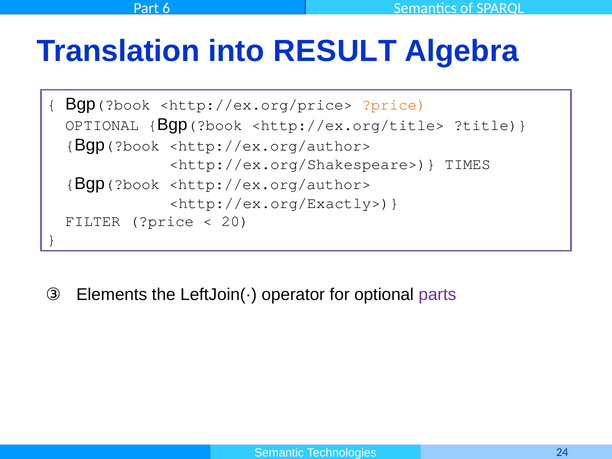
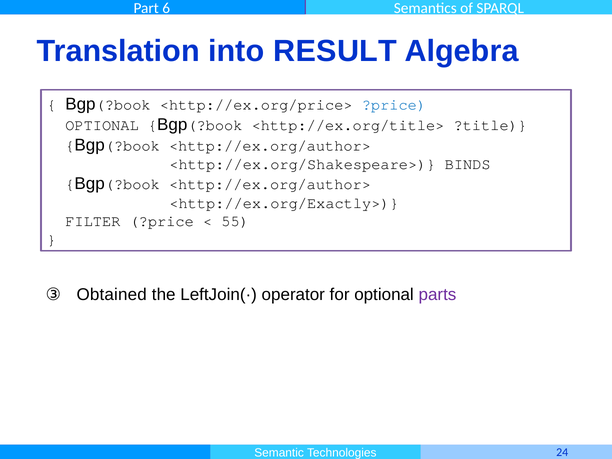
?price at (394, 105) colour: orange -> blue
TIMES: TIMES -> BINDS
20: 20 -> 55
Elements: Elements -> Obtained
